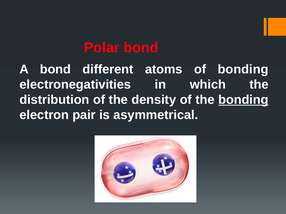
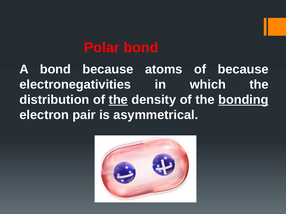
bond different: different -> because
of bonding: bonding -> because
the at (118, 100) underline: none -> present
